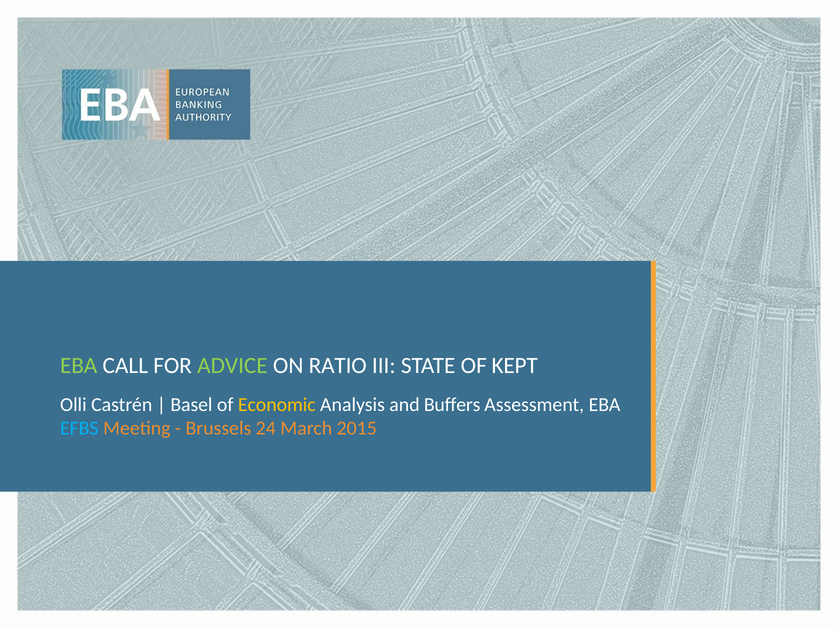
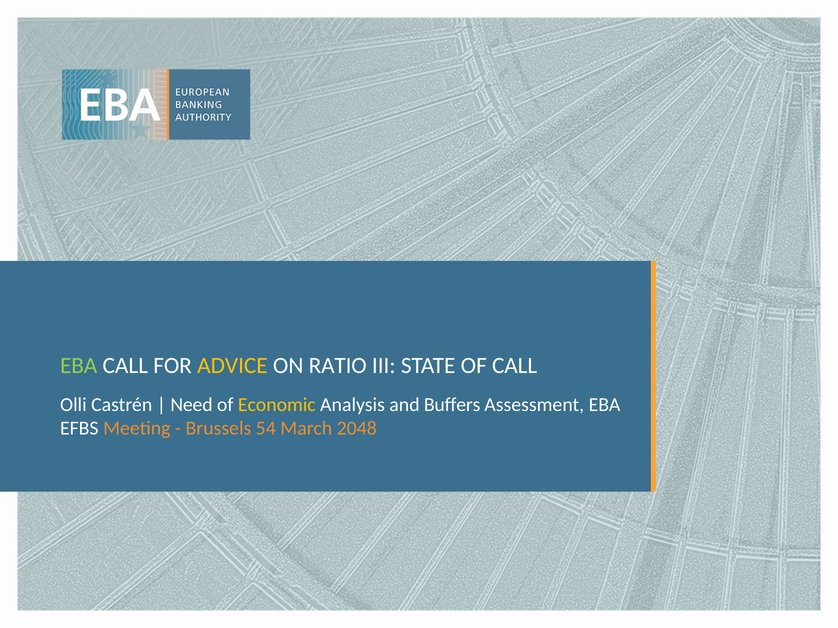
ADVICE colour: light green -> yellow
OF KEPT: KEPT -> CALL
Basel: Basel -> Need
EFBS colour: light blue -> white
24: 24 -> 54
2015: 2015 -> 2048
